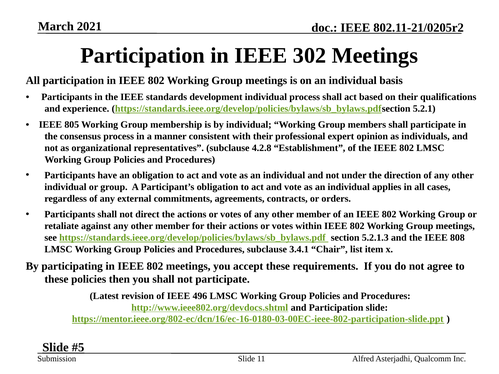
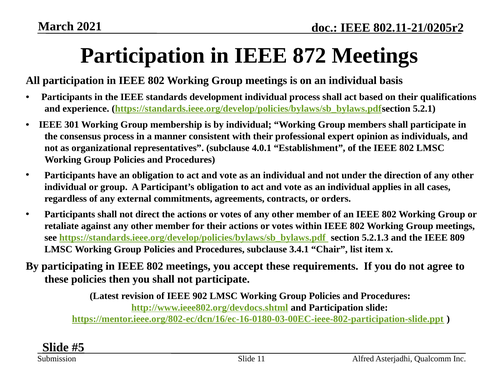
302: 302 -> 872
805: 805 -> 301
4.2.8: 4.2.8 -> 4.0.1
808: 808 -> 809
496: 496 -> 902
